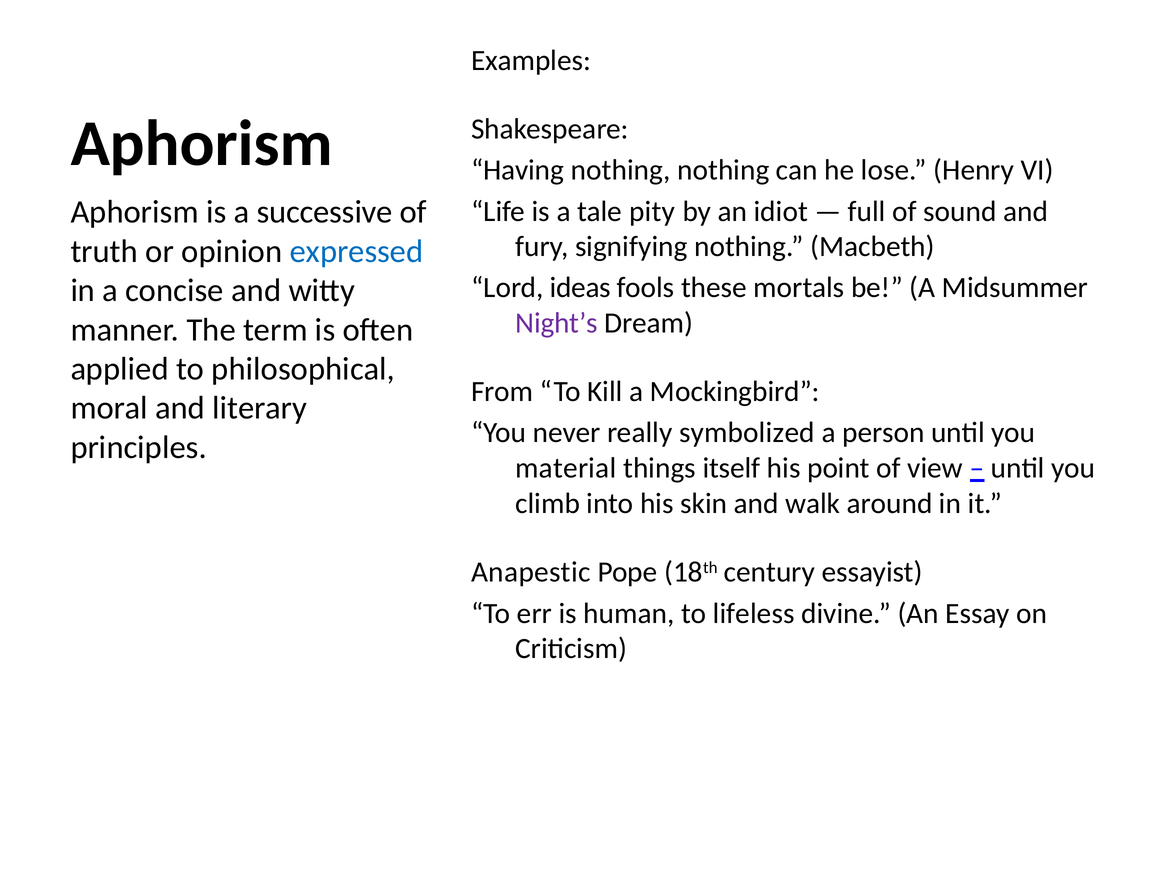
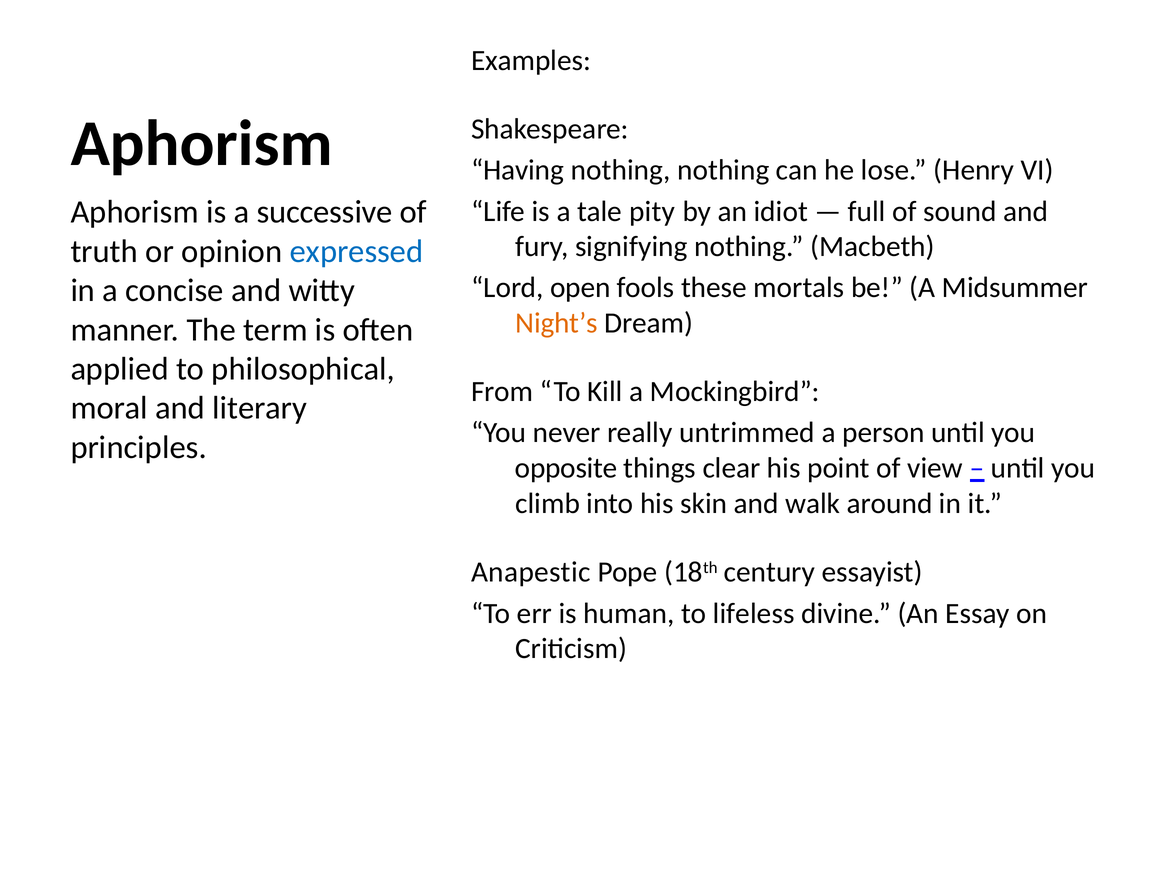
ideas: ideas -> open
Night’s colour: purple -> orange
symbolized: symbolized -> untrimmed
material: material -> opposite
itself: itself -> clear
